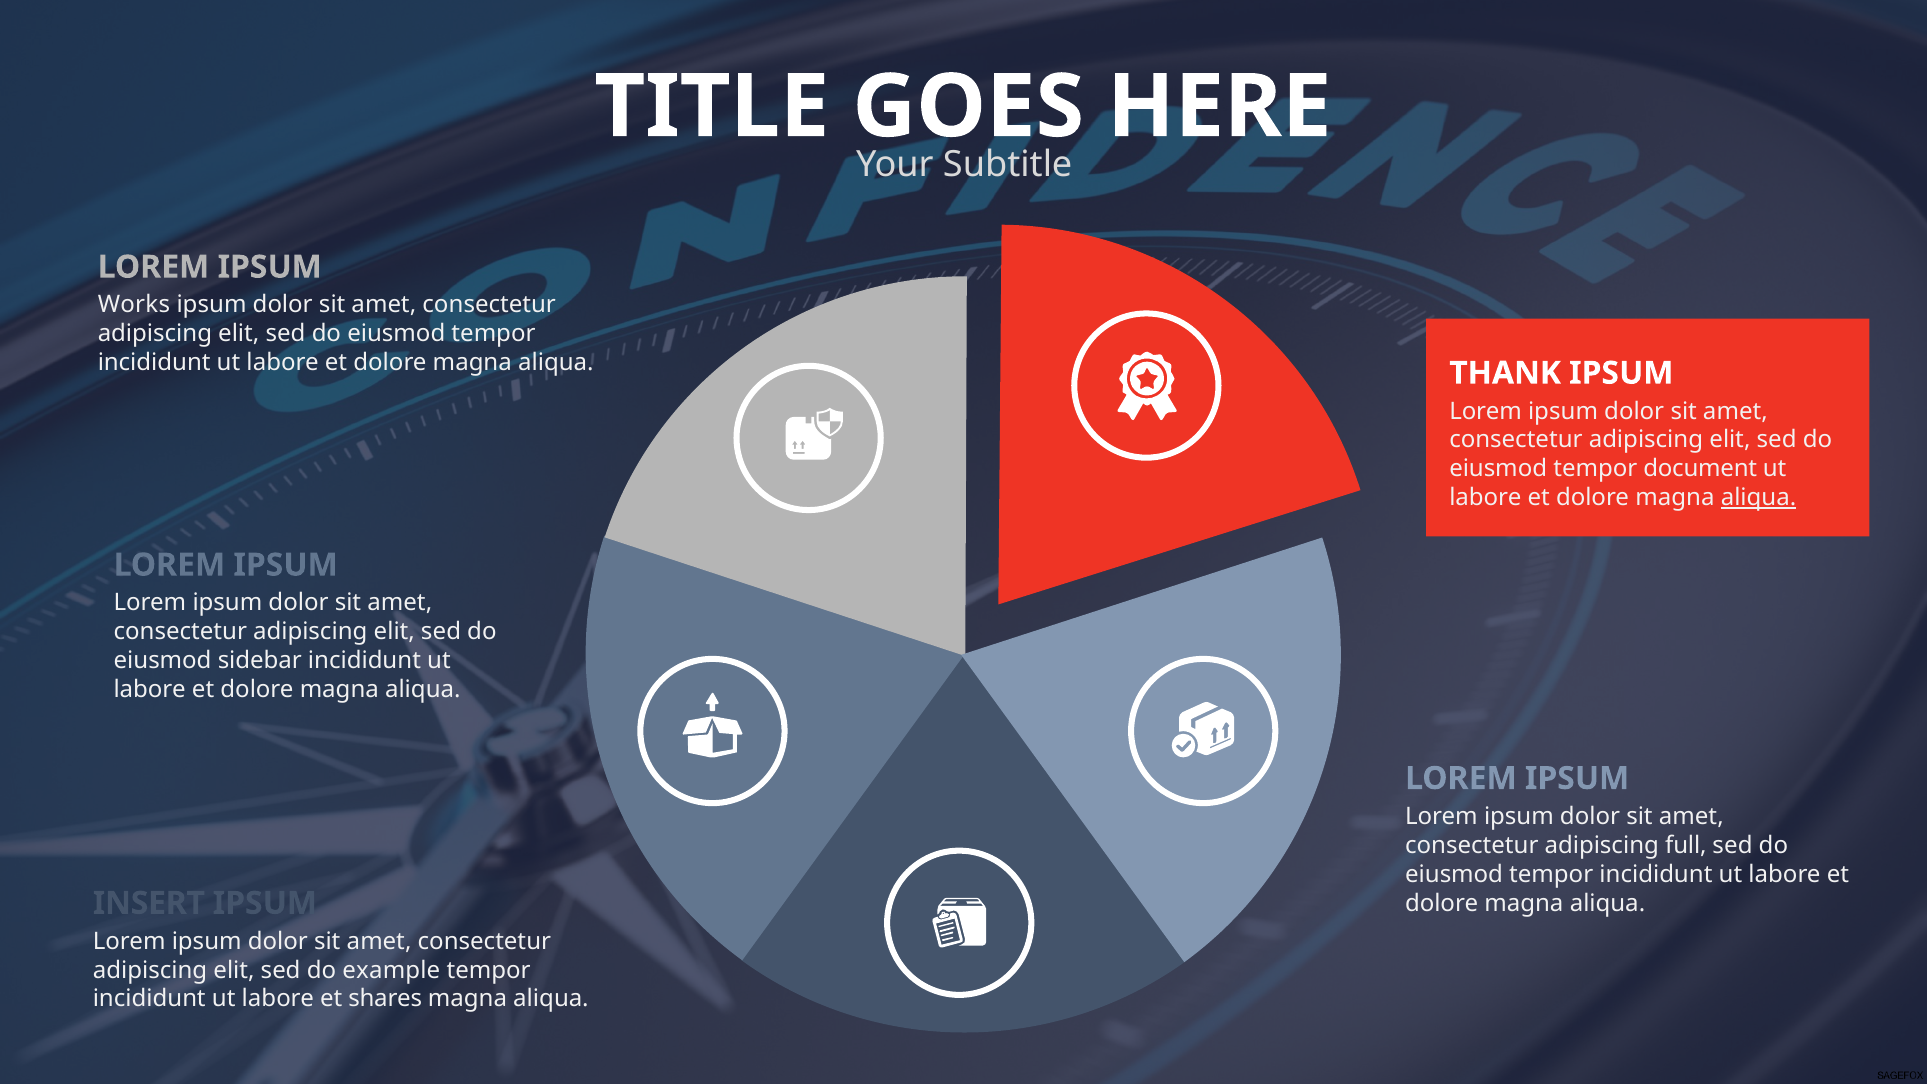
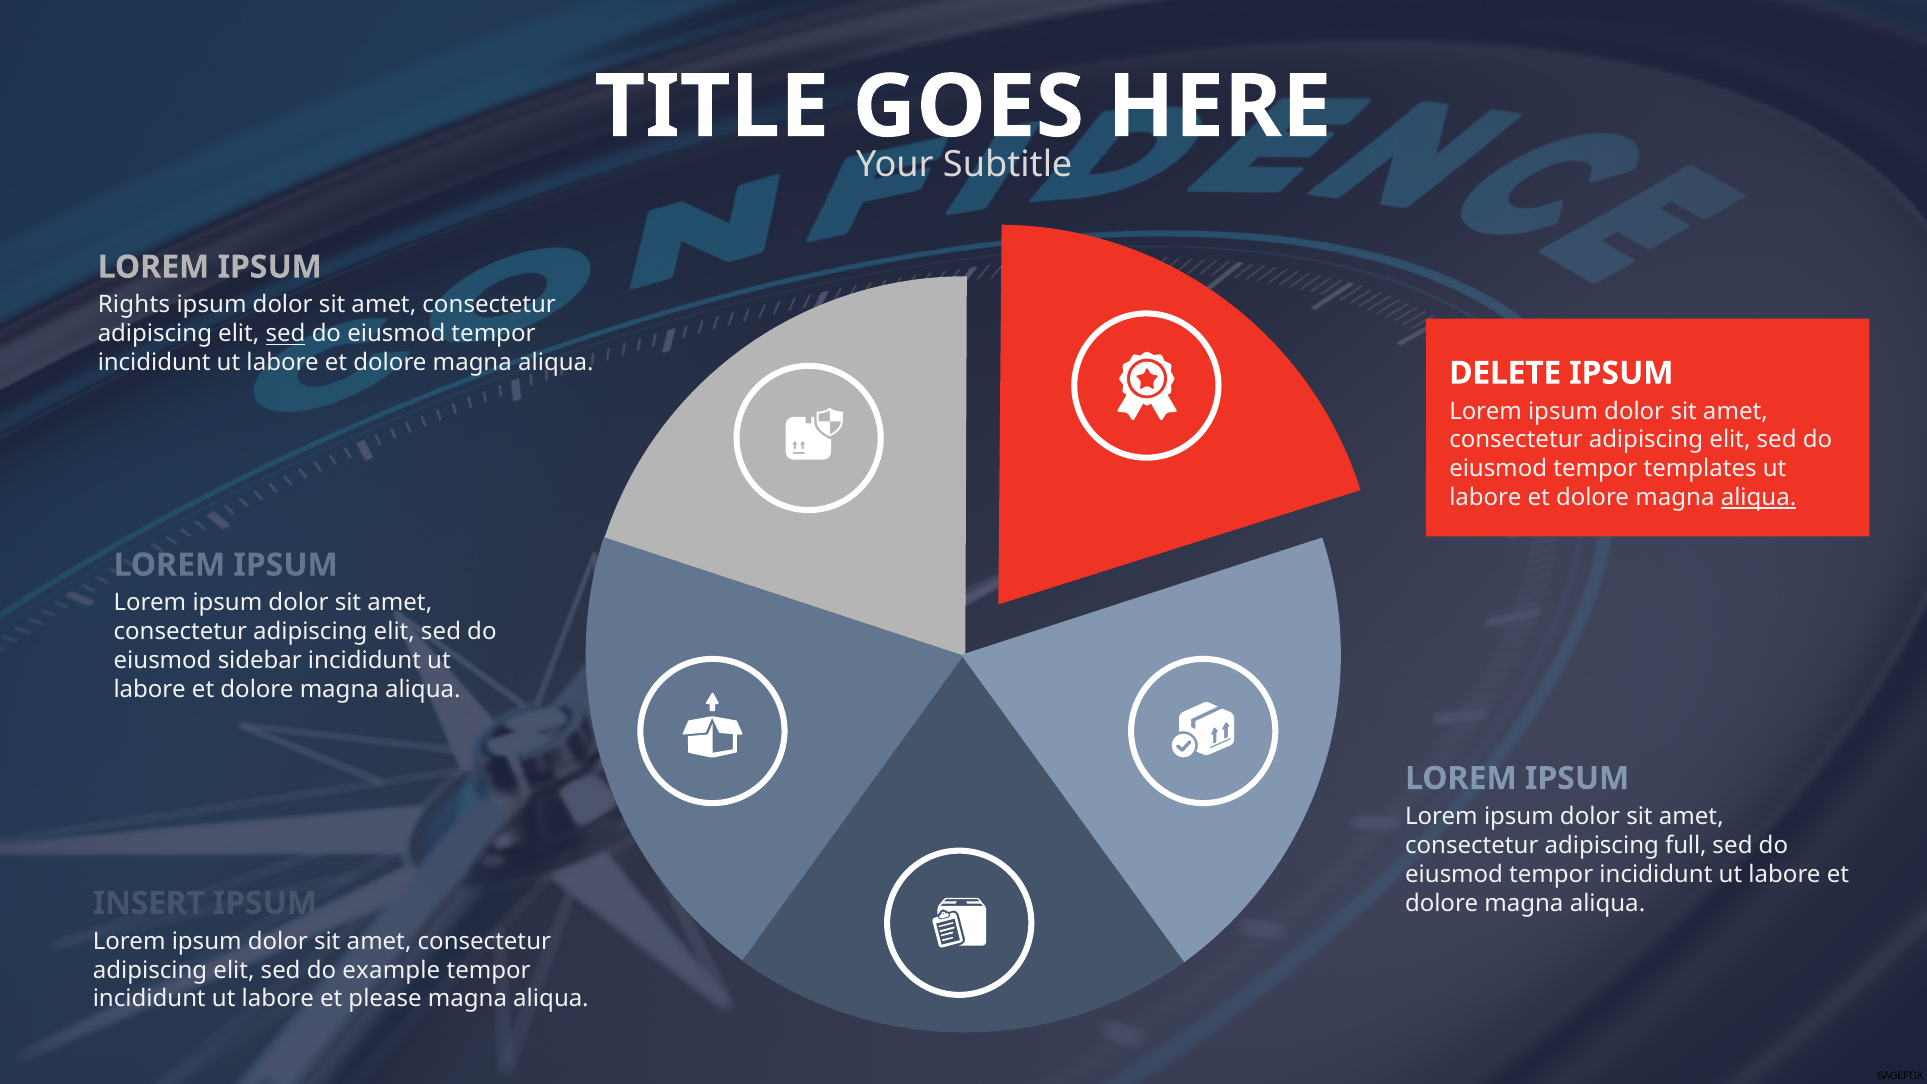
Works: Works -> Rights
sed at (285, 334) underline: none -> present
THANK: THANK -> DELETE
document: document -> templates
shares: shares -> please
